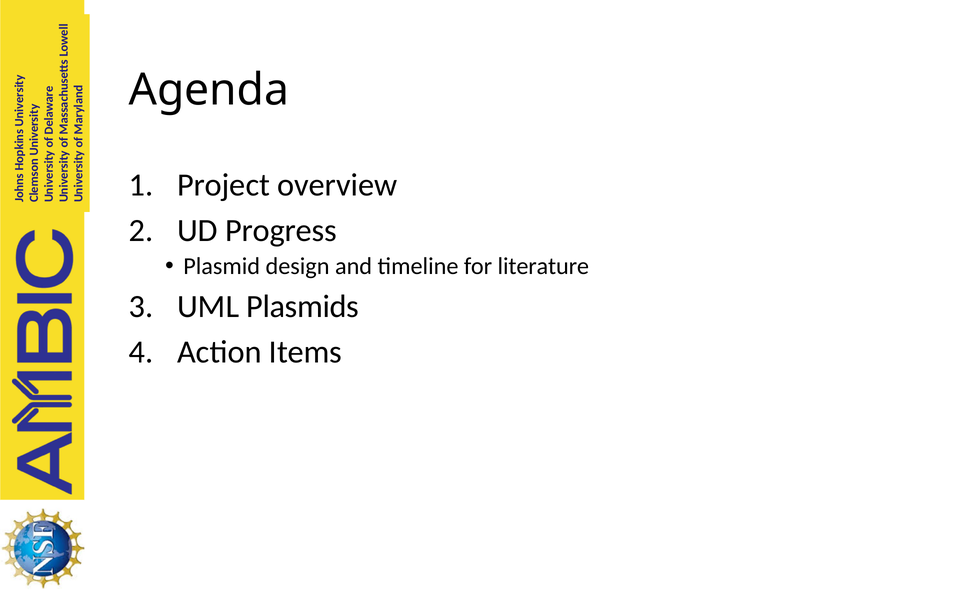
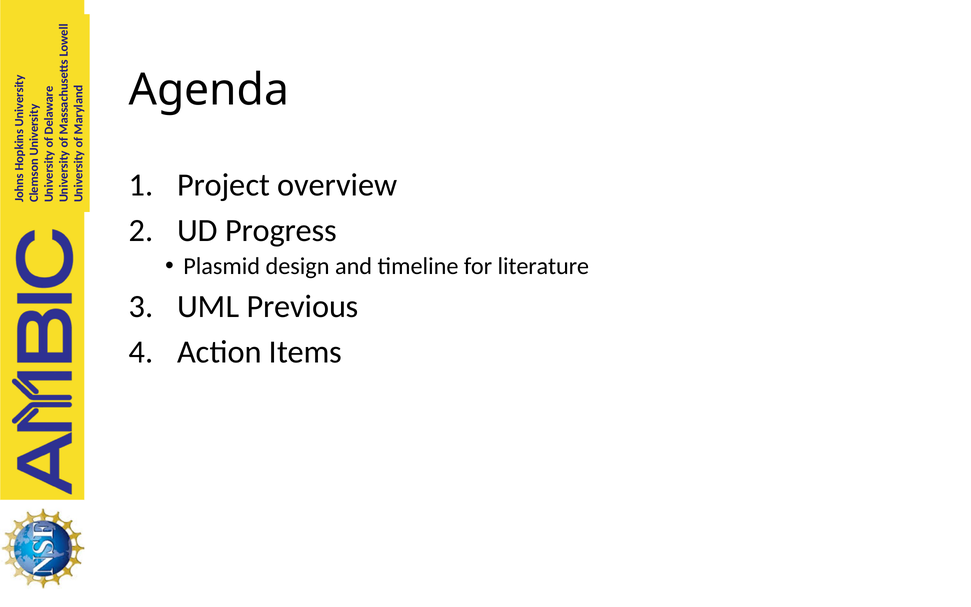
Plasmids: Plasmids -> Previous
